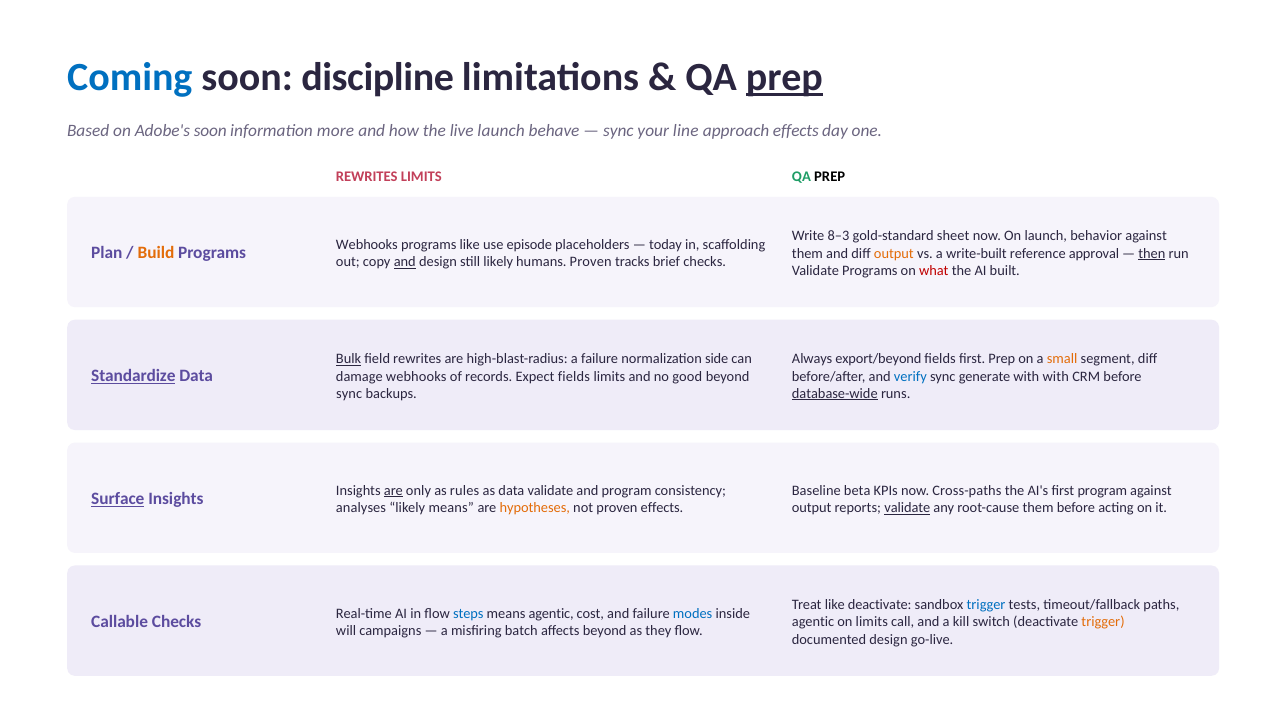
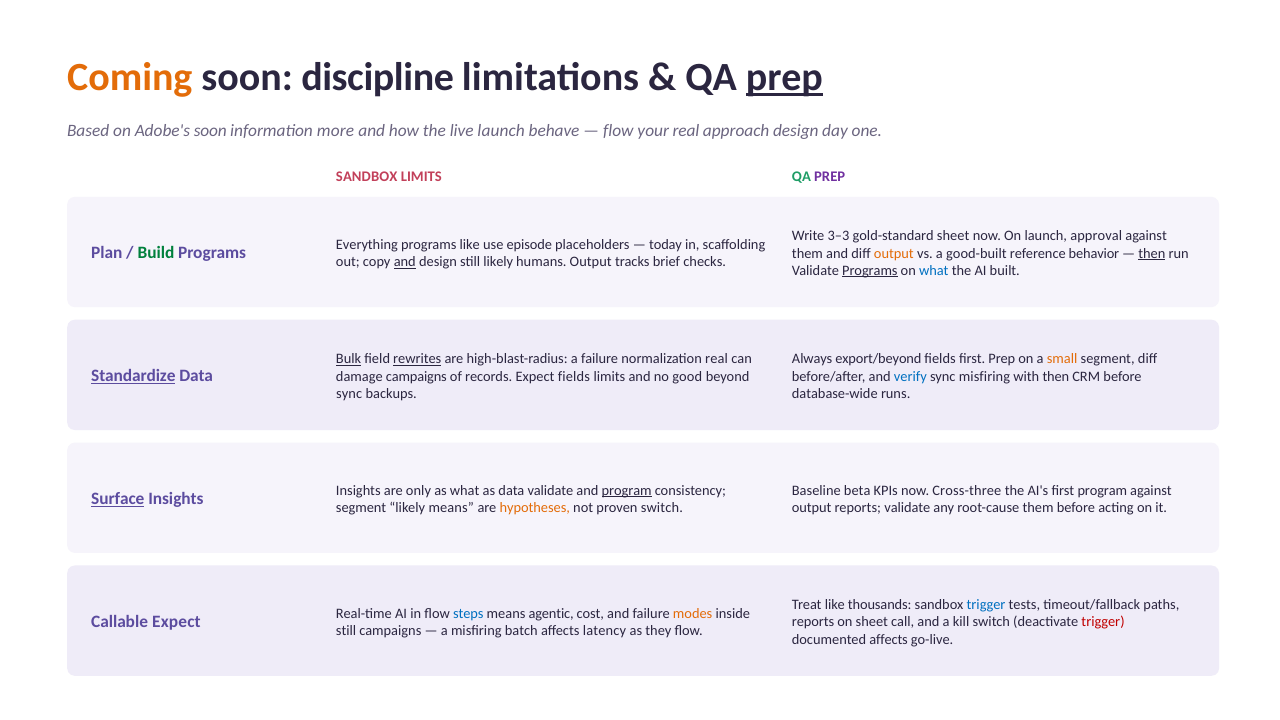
Coming colour: blue -> orange
sync at (618, 130): sync -> flow
your line: line -> real
approach effects: effects -> design
REWRITES at (367, 177): REWRITES -> SANDBOX
PREP at (830, 177) colour: black -> purple
8–3: 8–3 -> 3–3
behavior: behavior -> approval
Webhooks at (367, 245): Webhooks -> Everything
Build colour: orange -> green
write-built: write-built -> good-built
approval: approval -> behavior
humans Proven: Proven -> Output
Programs at (870, 271) underline: none -> present
what at (934, 271) colour: red -> blue
rewrites at (417, 359) underline: none -> present
normalization side: side -> real
damage webhooks: webhooks -> campaigns
sync generate: generate -> misfiring
with with: with -> then
database-wide underline: present -> none
Cross-paths: Cross-paths -> Cross-three
are at (393, 491) underline: present -> none
as rules: rules -> what
program at (627, 491) underline: none -> present
analyses at (361, 508): analyses -> segment
proven effects: effects -> switch
validate at (907, 508) underline: present -> none
like deactivate: deactivate -> thousands
modes colour: blue -> orange
Callable Checks: Checks -> Expect
agentic at (813, 622): agentic -> reports
on limits: limits -> sheet
trigger at (1103, 622) colour: orange -> red
will at (346, 631): will -> still
affects beyond: beyond -> latency
documented design: design -> affects
